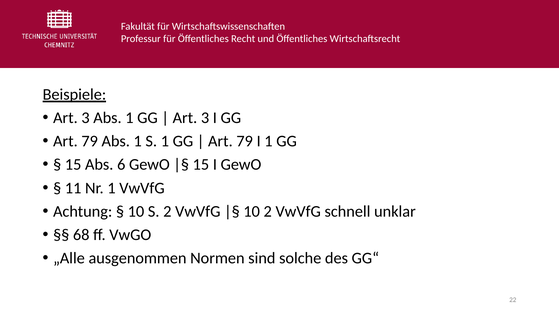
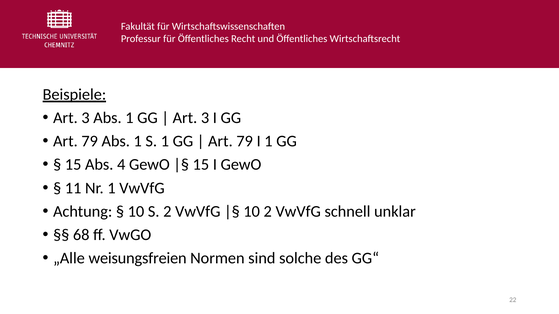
6: 6 -> 4
ausgenommen: ausgenommen -> weisungsfreien
